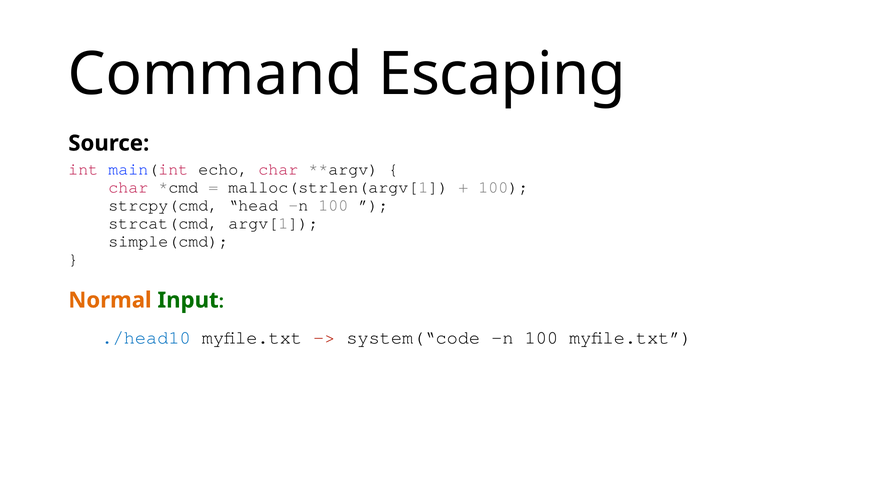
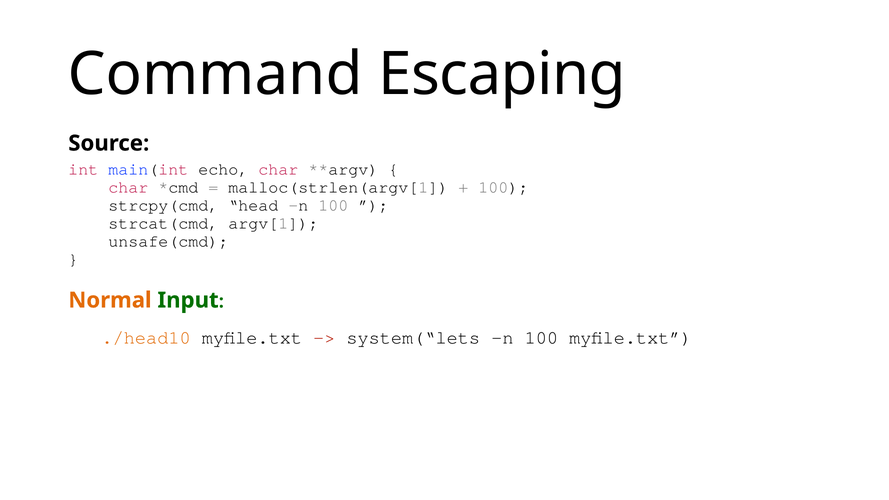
simple(cmd: simple(cmd -> unsafe(cmd
./head10 colour: blue -> orange
system(“code: system(“code -> system(“lets
